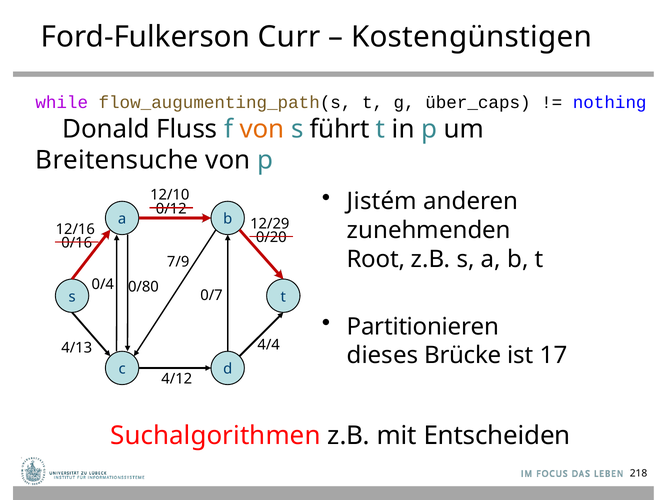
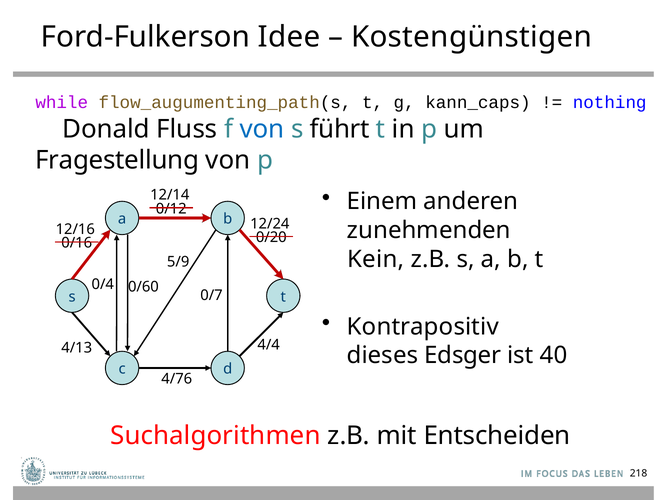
Curr: Curr -> Idee
über_caps: über_caps -> kann_caps
von at (262, 129) colour: orange -> blue
Breitensuche: Breitensuche -> Fragestellung
Jistém: Jistém -> Einem
12/10: 12/10 -> 12/14
12/29: 12/29 -> 12/24
Root: Root -> Kein
7/9: 7/9 -> 5/9
0/80: 0/80 -> 0/60
Partitionieren: Partitionieren -> Kontrapositiv
Brücke: Brücke -> Edsger
17: 17 -> 40
4/12: 4/12 -> 4/76
